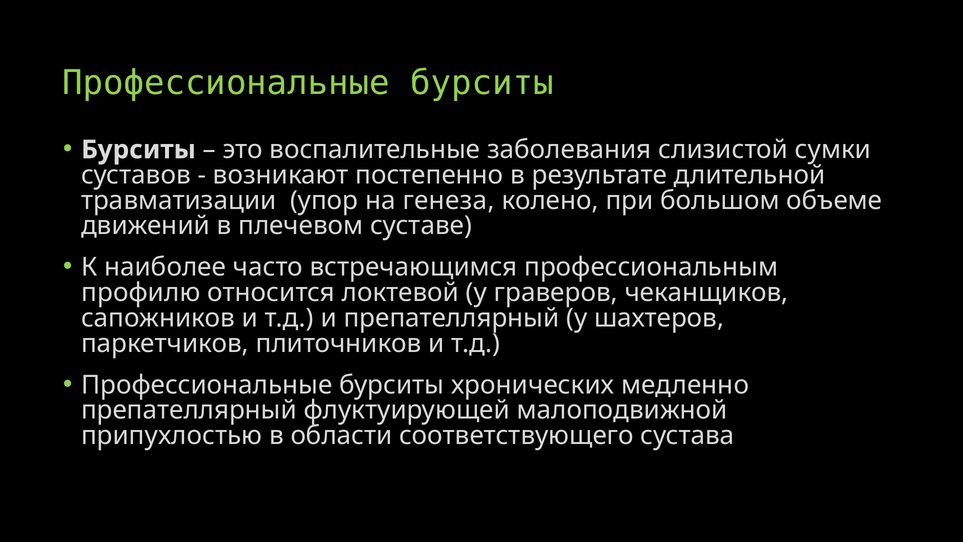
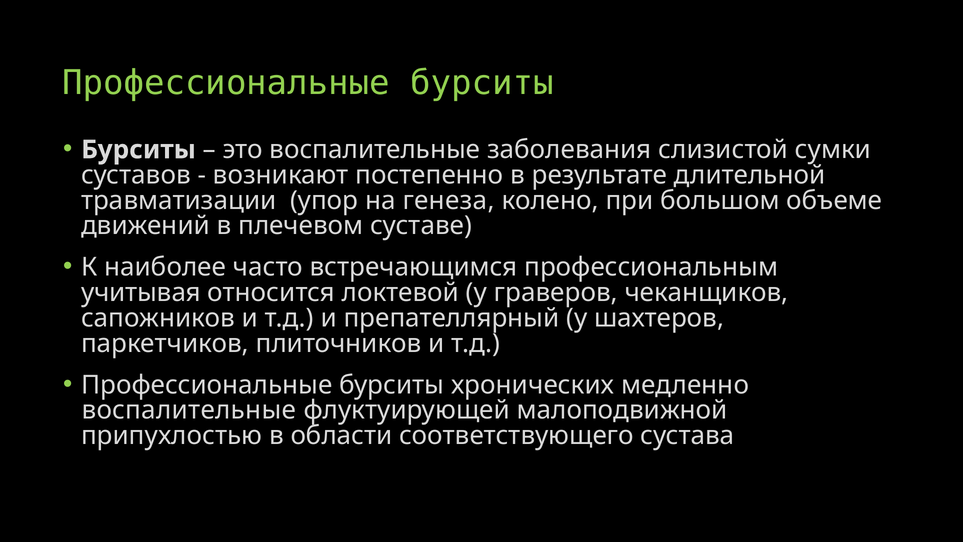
профилю: профилю -> учитывая
препателлярный at (189, 410): препателлярный -> воспалительные
